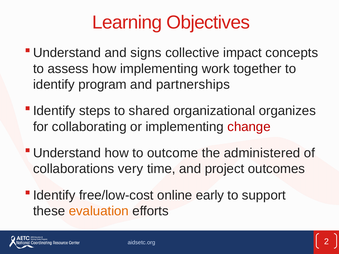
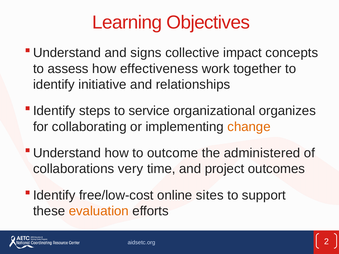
how implementing: implementing -> effectiveness
program: program -> initiative
partnerships: partnerships -> relationships
shared: shared -> service
change colour: red -> orange
early: early -> sites
